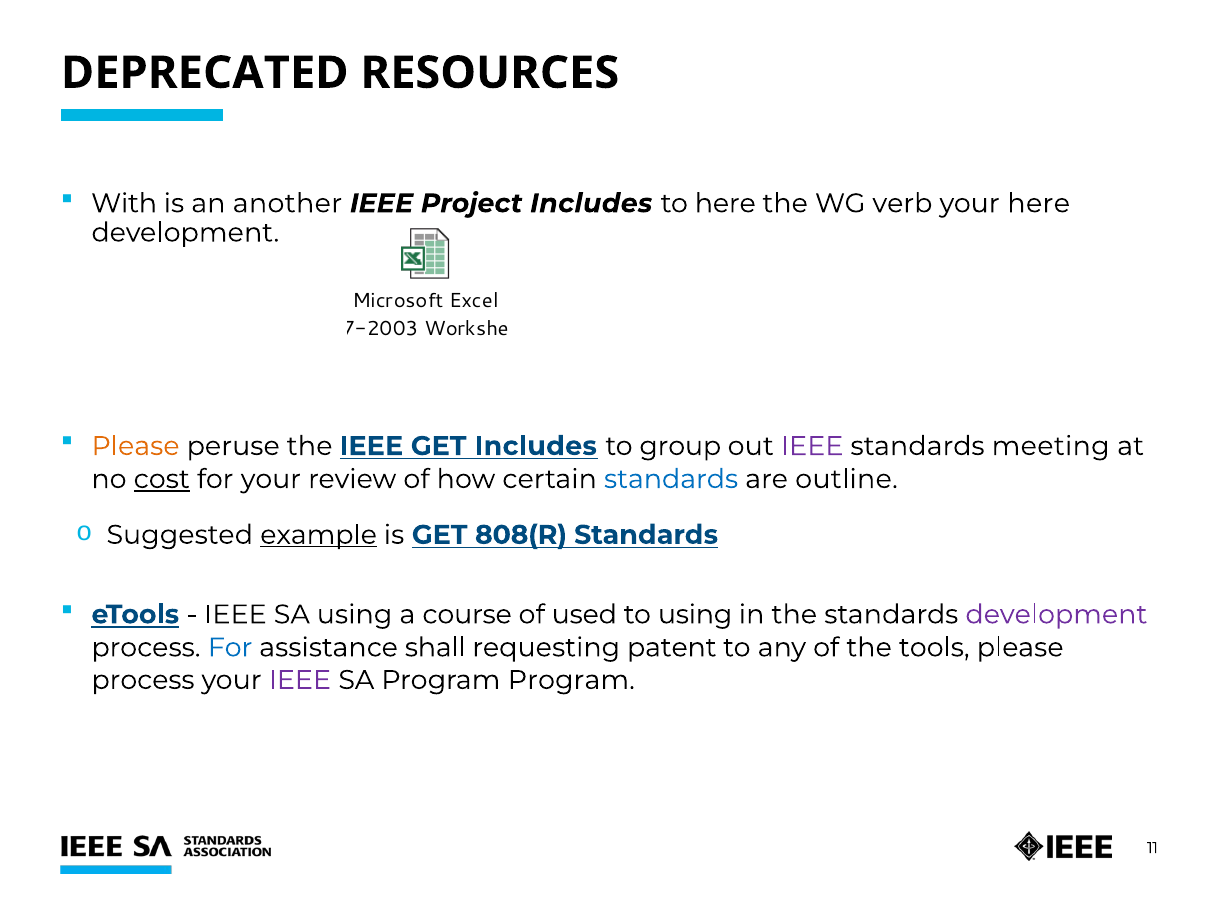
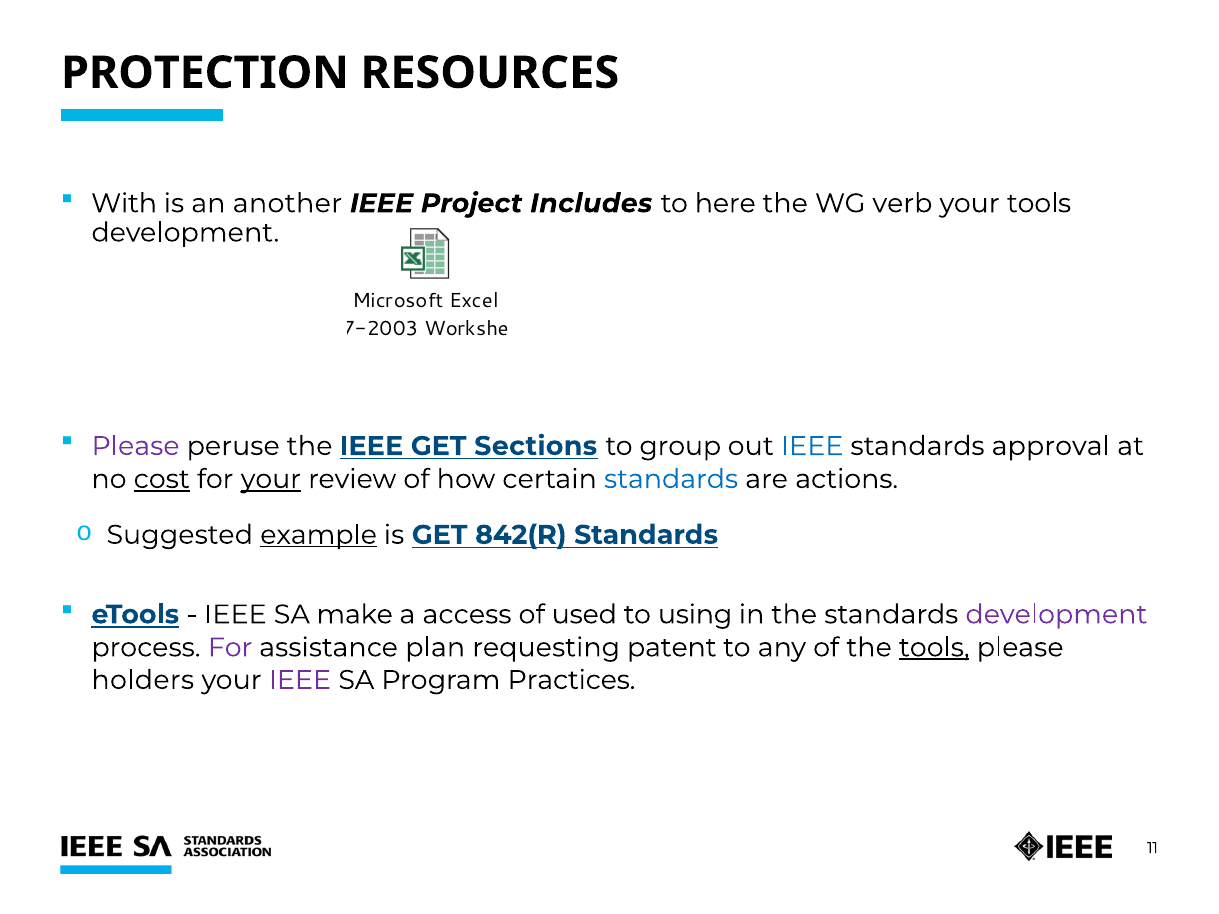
DEPRECATED: DEPRECATED -> PROTECTION
your here: here -> tools
Please at (136, 446) colour: orange -> purple
GET Includes: Includes -> Sections
IEEE at (812, 446) colour: purple -> blue
meeting: meeting -> approval
your at (271, 479) underline: none -> present
outline: outline -> actions
808(R: 808(R -> 842(R
SA using: using -> make
course: course -> access
For at (230, 648) colour: blue -> purple
shall: shall -> plan
tools at (934, 648) underline: none -> present
process at (143, 680): process -> holders
Program Program: Program -> Practices
